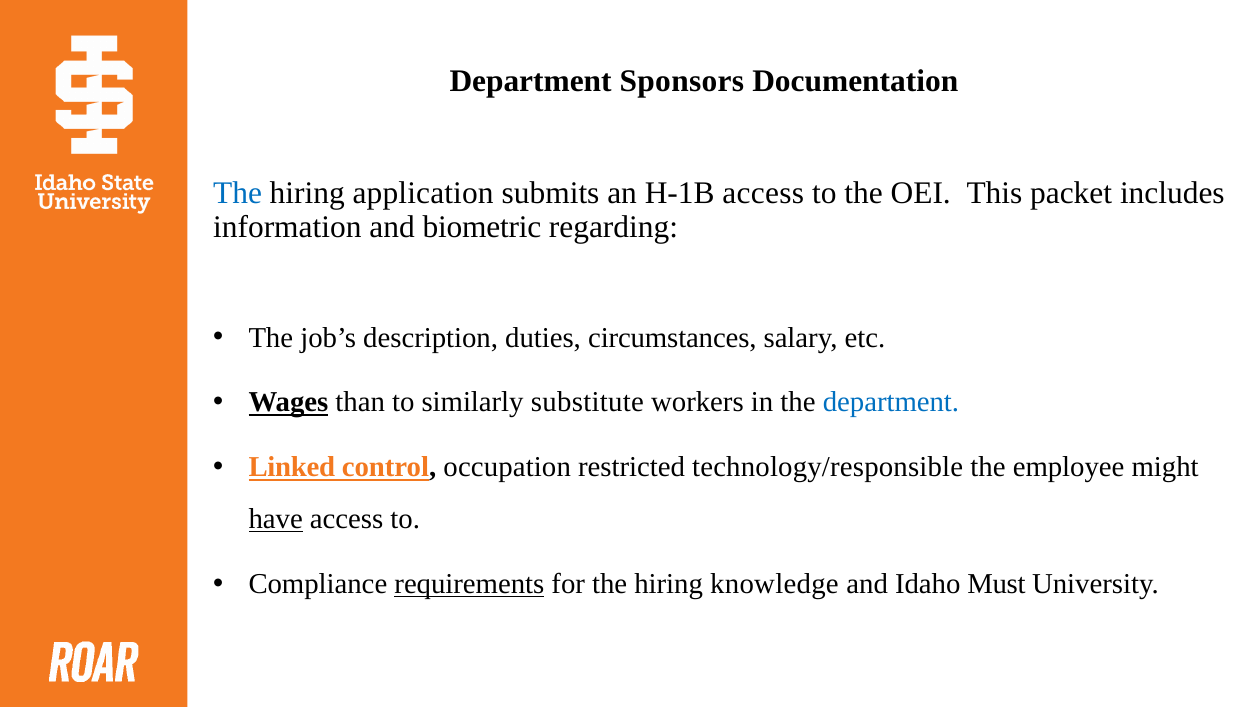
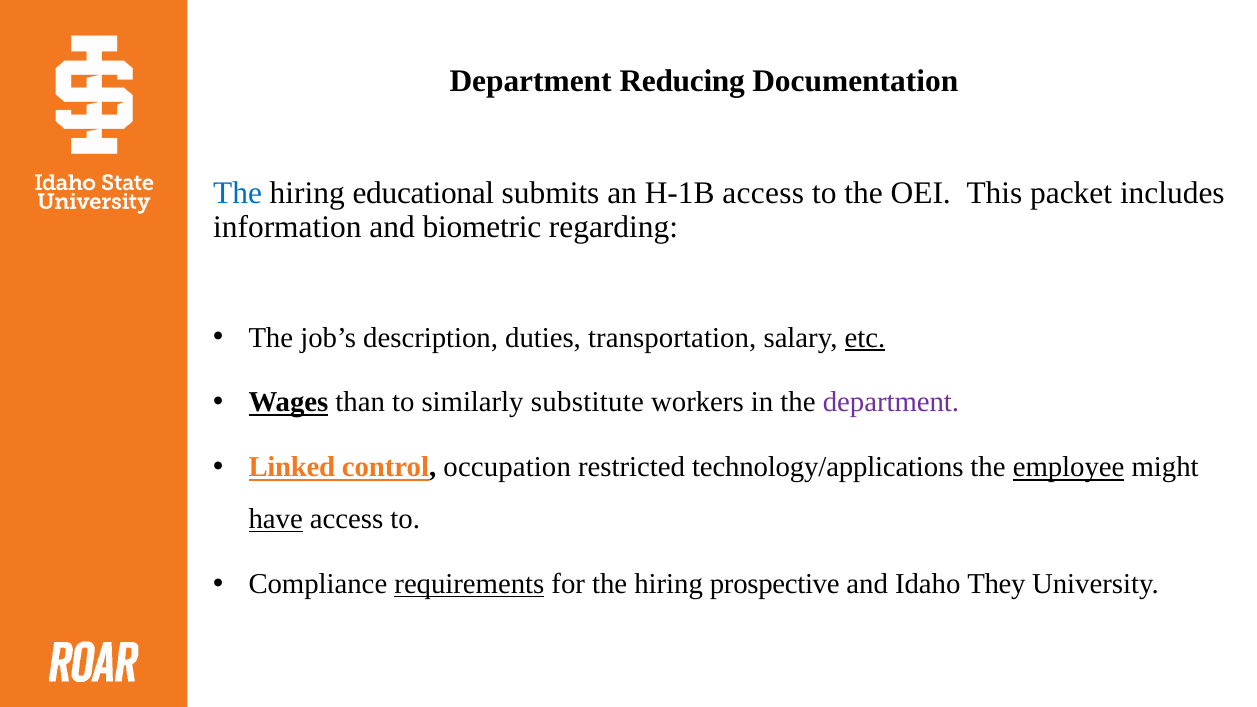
Sponsors: Sponsors -> Reducing
application: application -> educational
circumstances: circumstances -> transportation
etc underline: none -> present
department at (891, 403) colour: blue -> purple
technology/responsible: technology/responsible -> technology/applications
employee underline: none -> present
knowledge: knowledge -> prospective
Must: Must -> They
